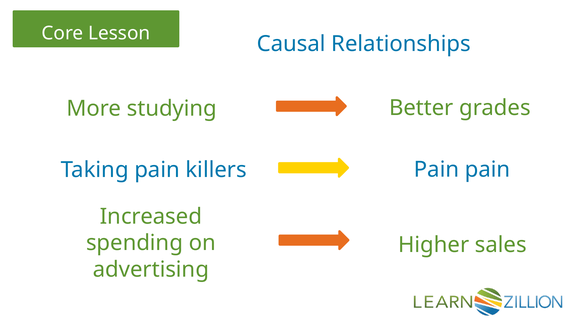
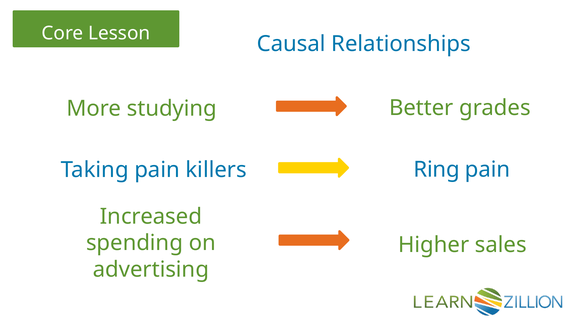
killers Pain: Pain -> Ring
